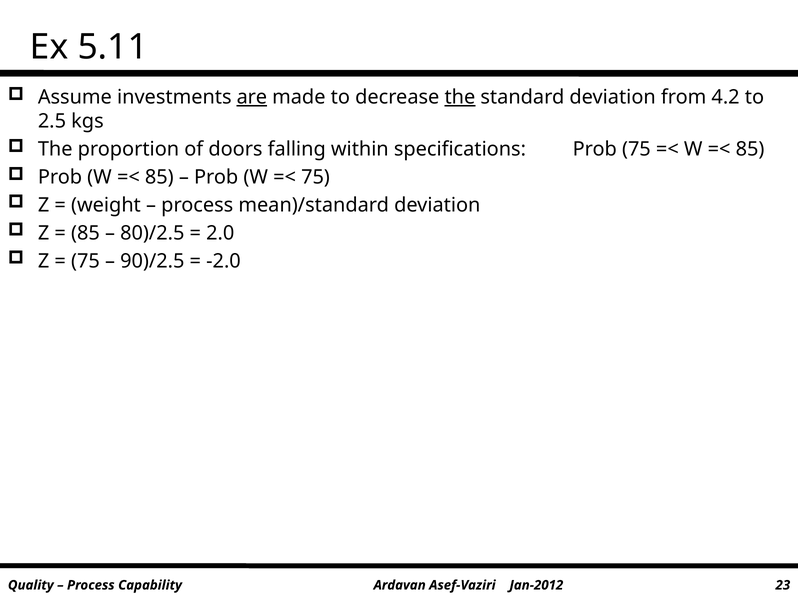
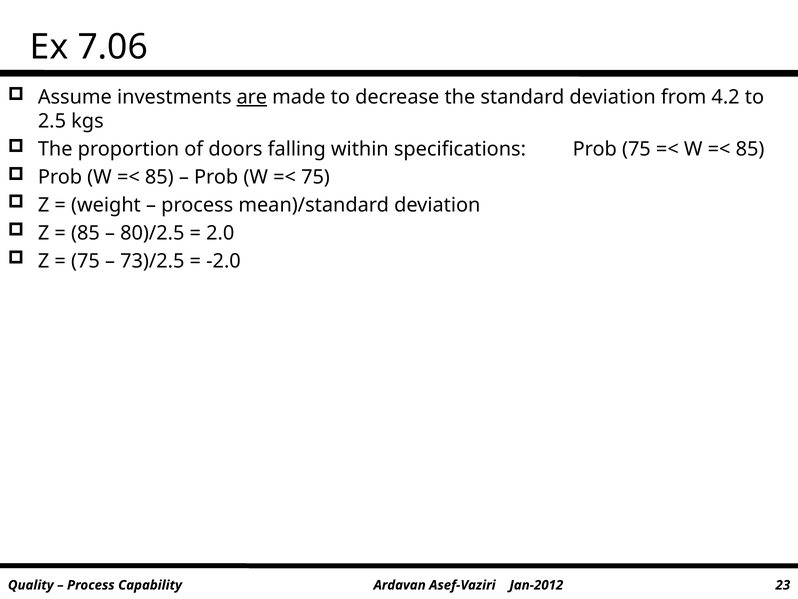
5.11: 5.11 -> 7.06
the at (460, 97) underline: present -> none
90)/2.5: 90)/2.5 -> 73)/2.5
